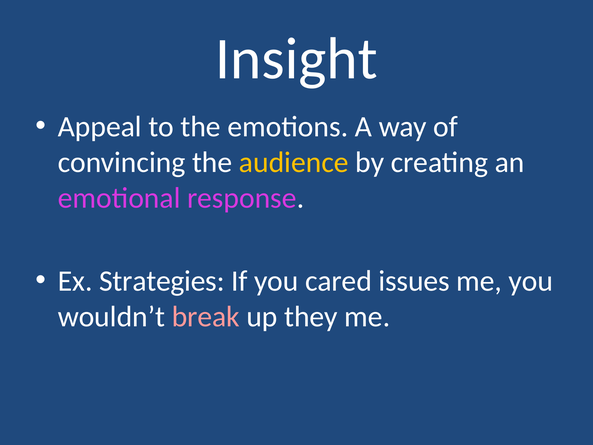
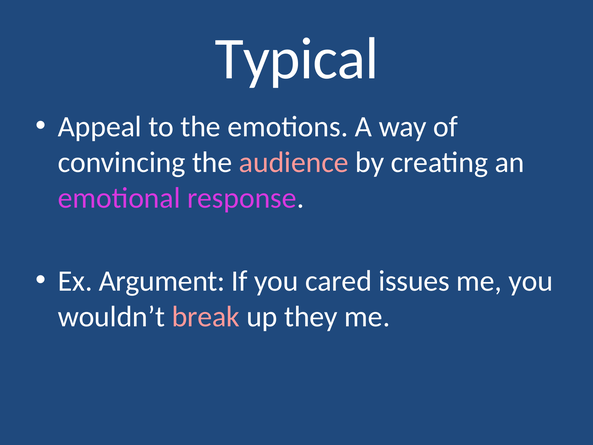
Insight: Insight -> Typical
audience colour: yellow -> pink
Strategies: Strategies -> Argument
